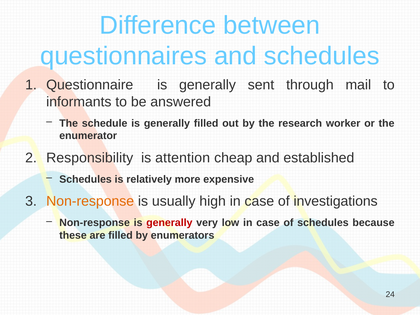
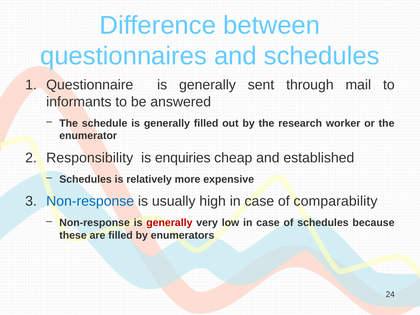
attention: attention -> enquiries
Non-response at (90, 201) colour: orange -> blue
investigations: investigations -> comparability
